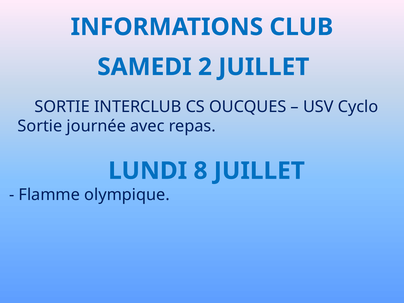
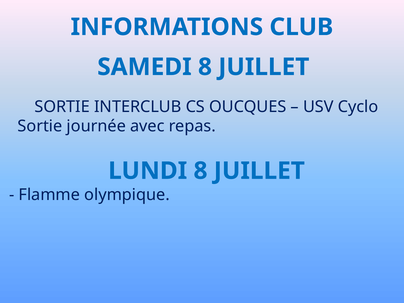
SAMEDI 2: 2 -> 8
